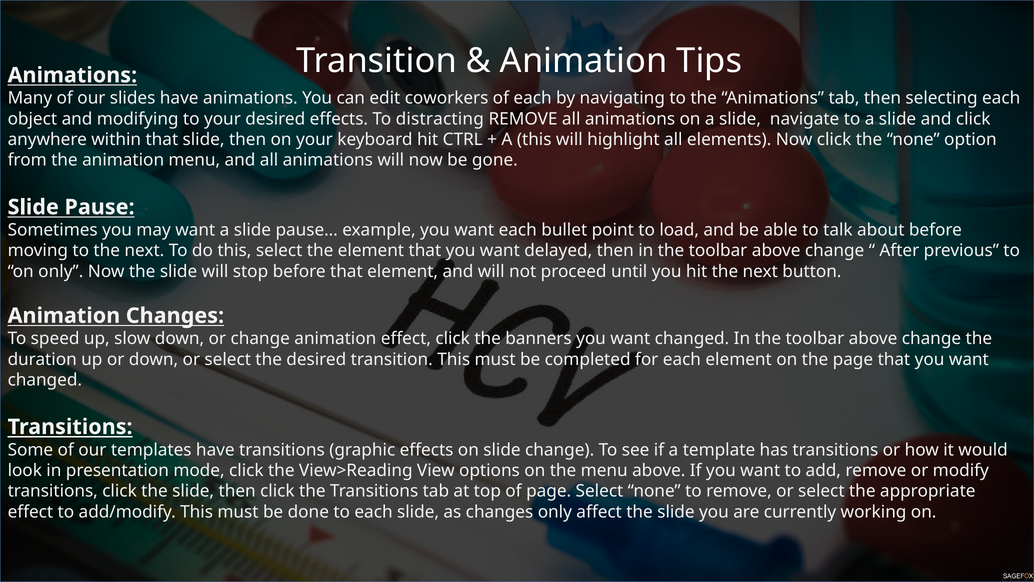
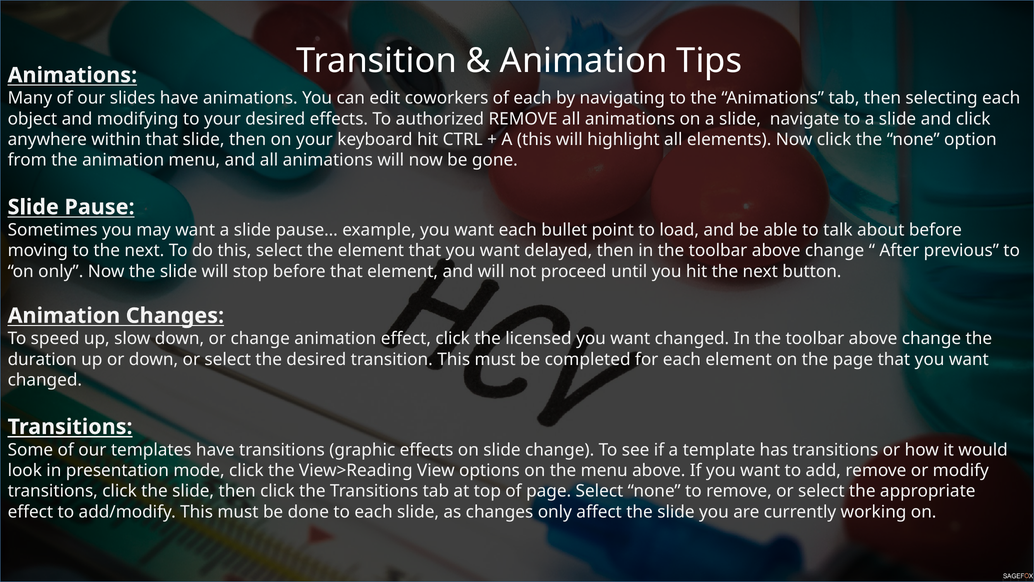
distracting: distracting -> authorized
banners: banners -> licensed
